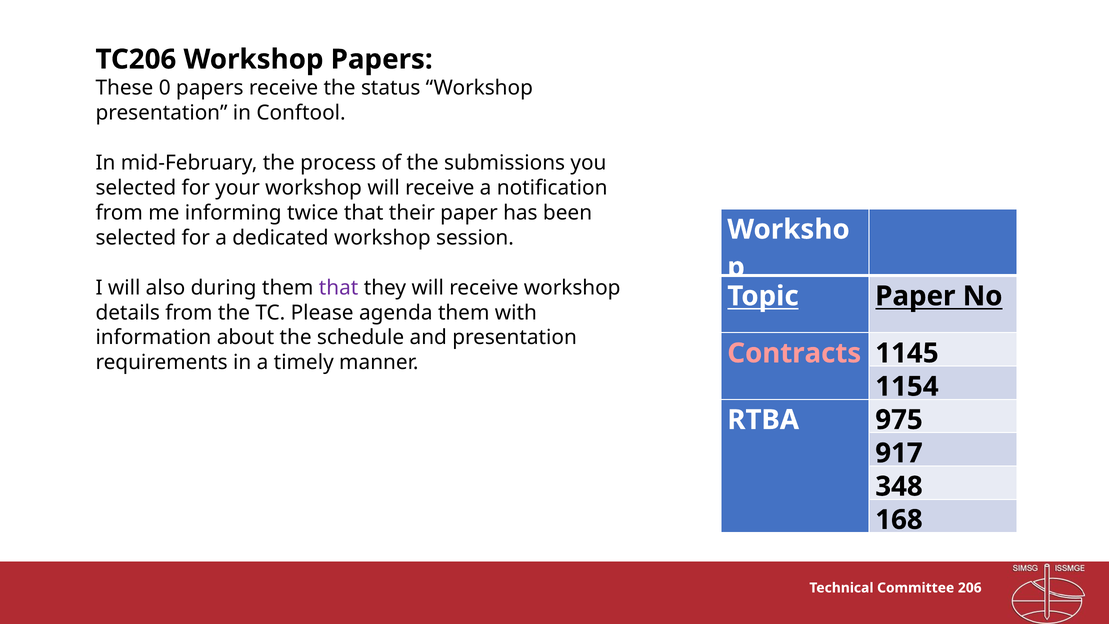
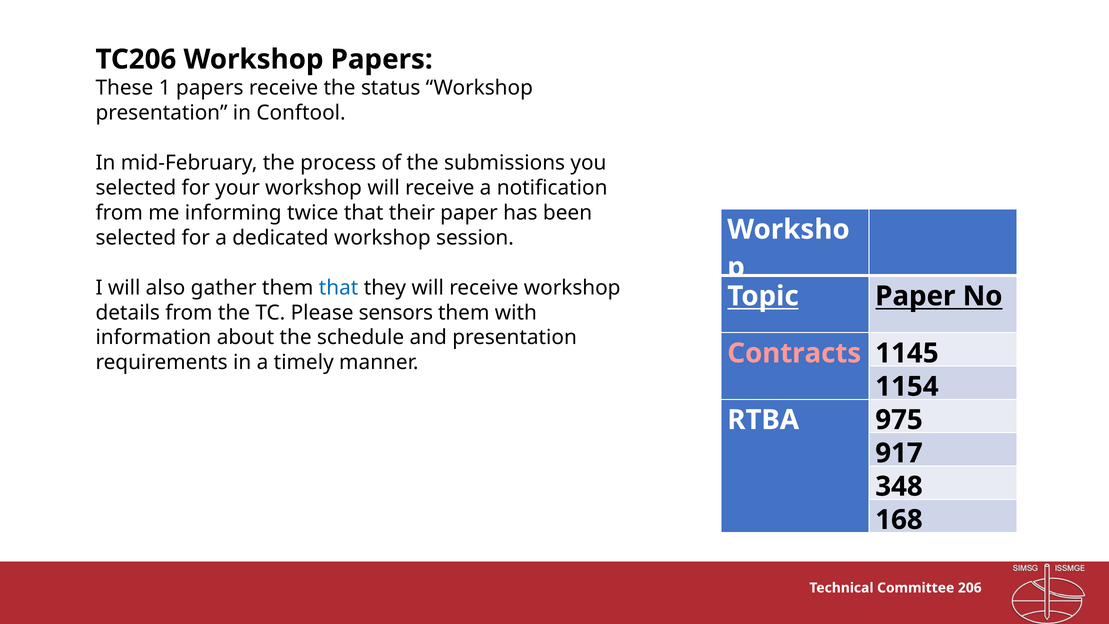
0: 0 -> 1
during: during -> gather
that at (339, 288) colour: purple -> blue
agenda: agenda -> sensors
